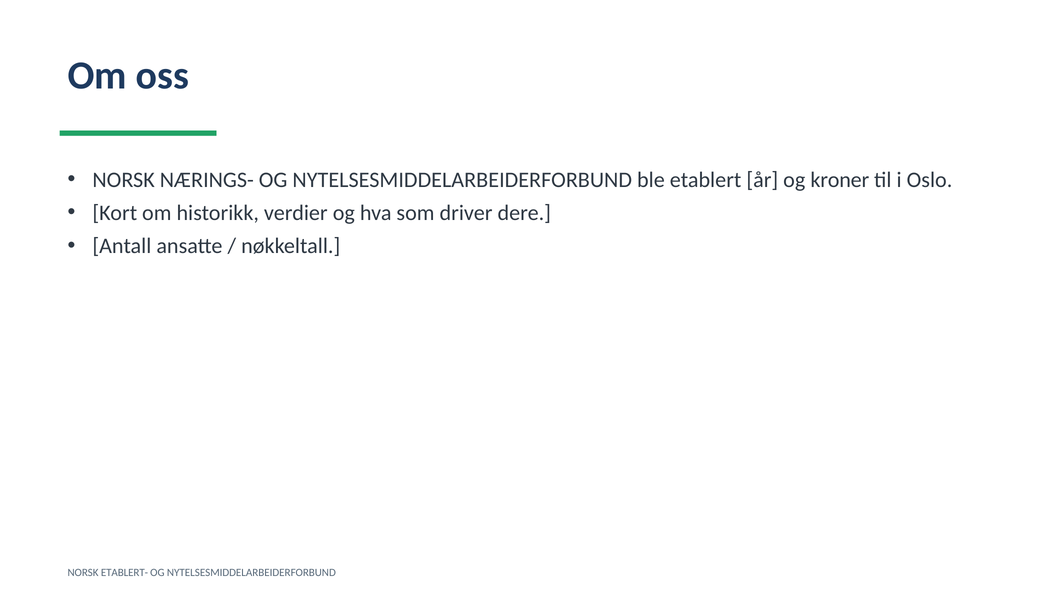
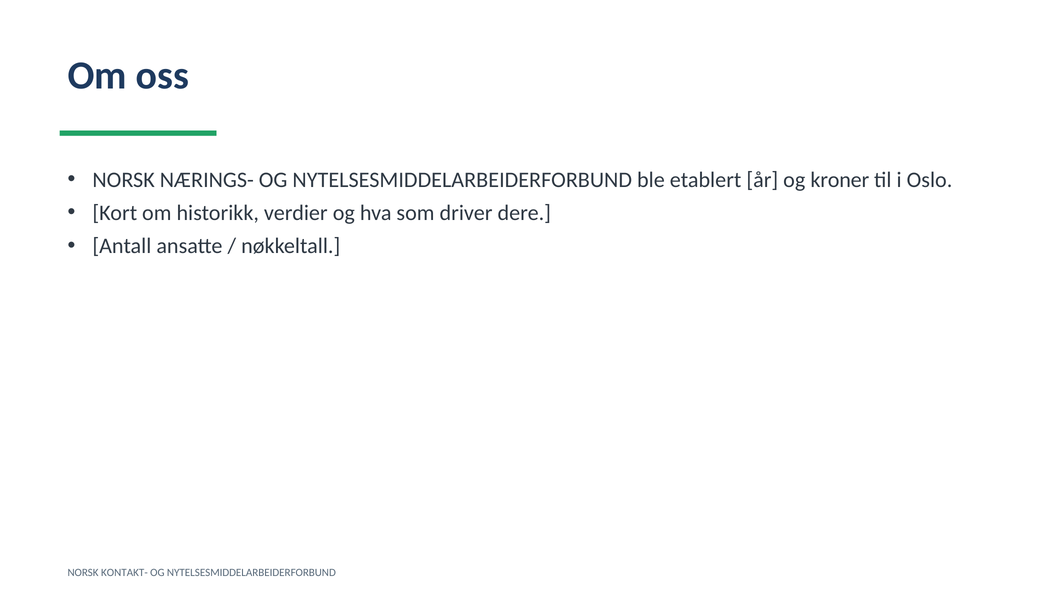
ETABLERT-: ETABLERT- -> KONTAKT-
